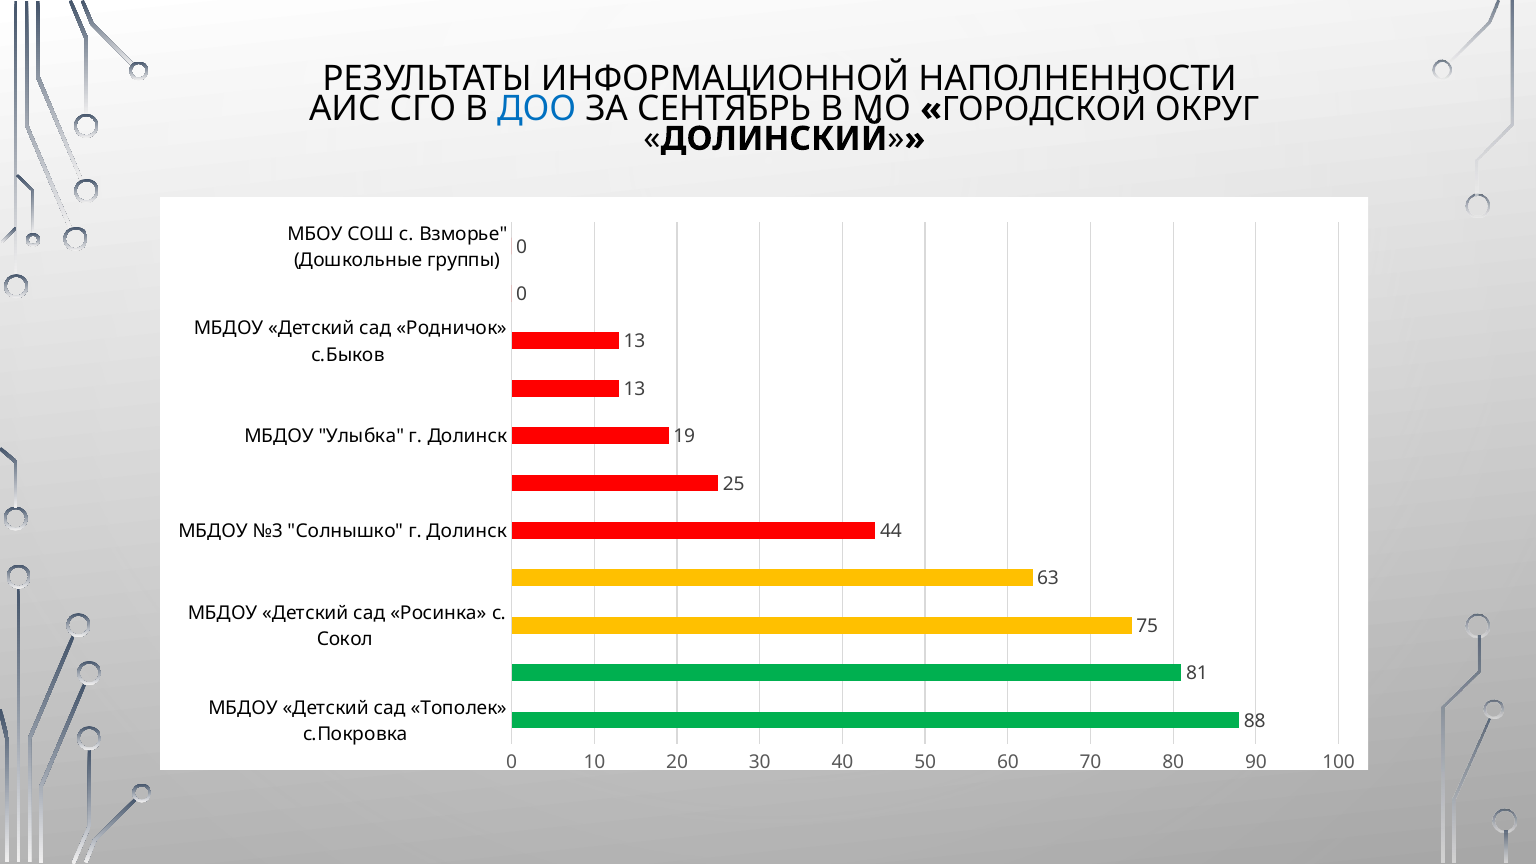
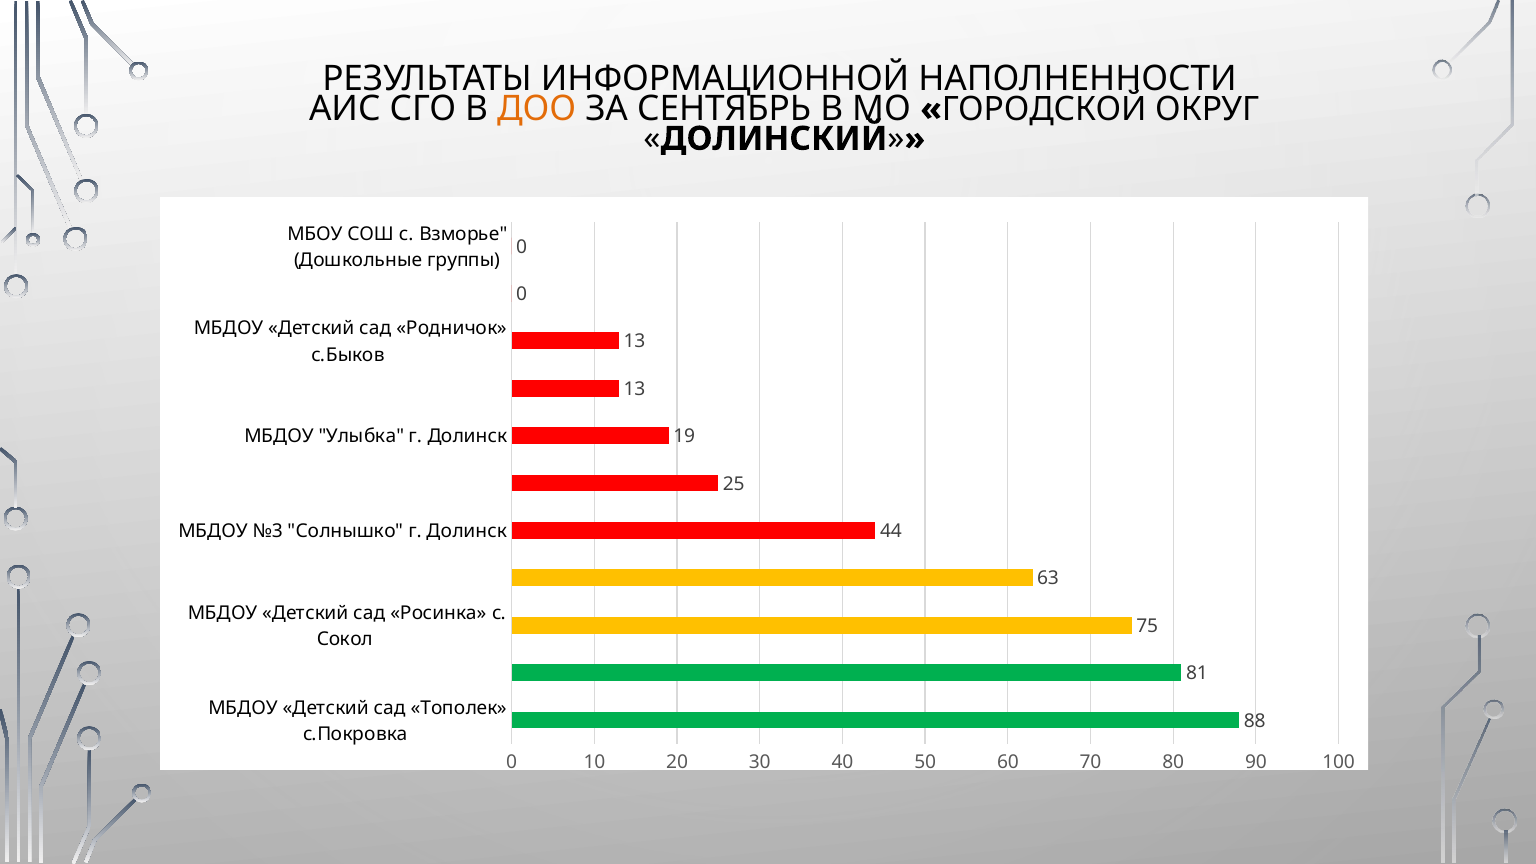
ДОО colour: blue -> orange
